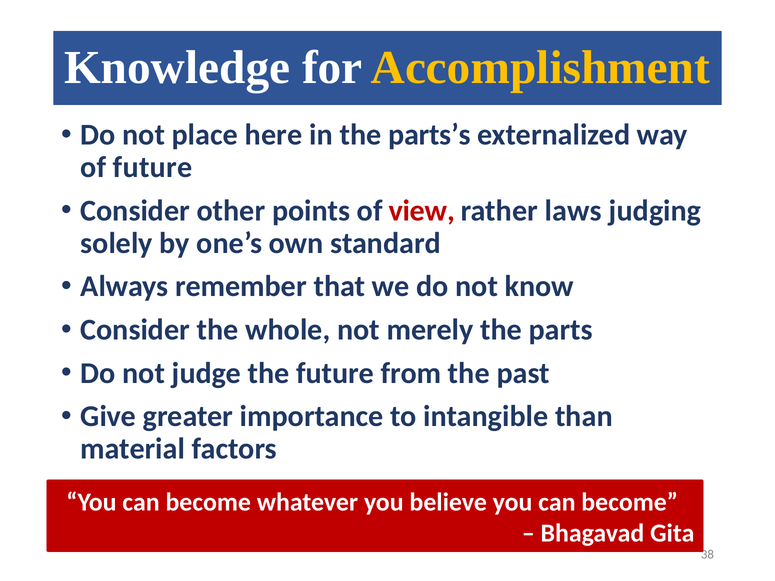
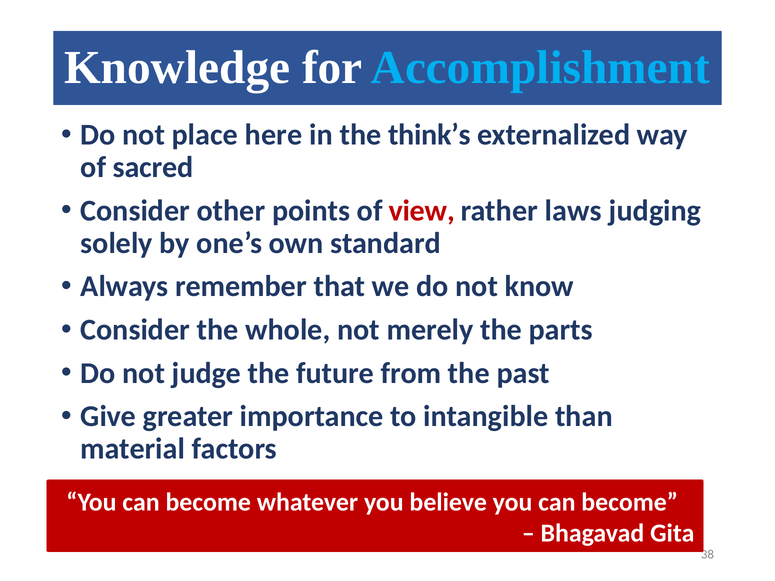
Accomplishment colour: yellow -> light blue
parts’s: parts’s -> think’s
of future: future -> sacred
